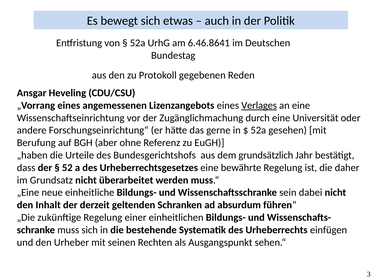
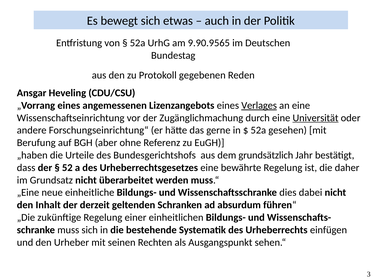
6.46.8641: 6.46.8641 -> 9.90.9565
Universität underline: none -> present
sein: sein -> dies
